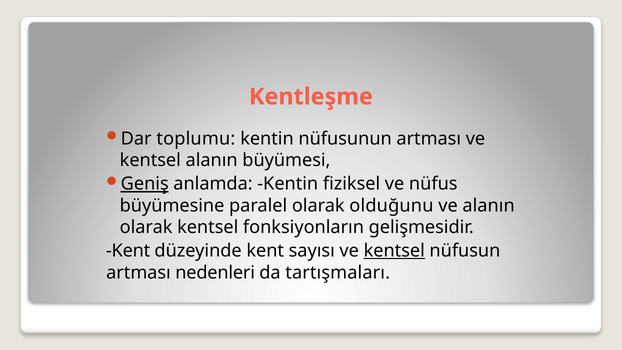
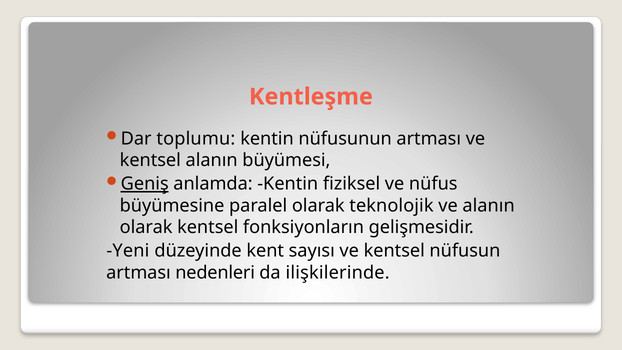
olduğunu: olduğunu -> teknolojik
Kent at (128, 251): Kent -> Yeni
kentsel at (394, 251) underline: present -> none
tartışmaları: tartışmaları -> ilişkilerinde
